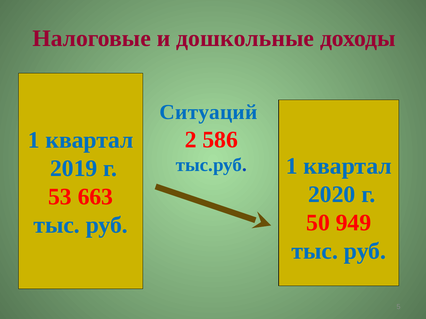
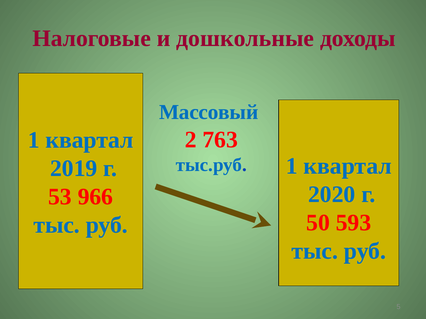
Ситуаций: Ситуаций -> Массовый
586: 586 -> 763
663: 663 -> 966
949: 949 -> 593
